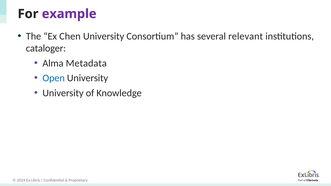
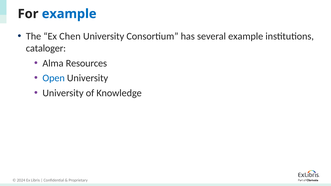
example at (69, 14) colour: purple -> blue
several relevant: relevant -> example
Metadata: Metadata -> Resources
